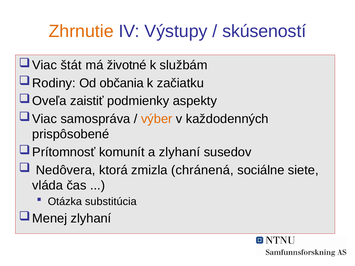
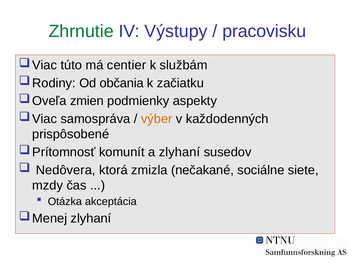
Zhrnutie colour: orange -> green
skúseností: skúseností -> pracovisku
štát: štát -> túto
životné: životné -> centier
zaistiť: zaistiť -> zmien
chránená: chránená -> nečakané
vláda: vláda -> mzdy
substitúcia: substitúcia -> akceptácia
